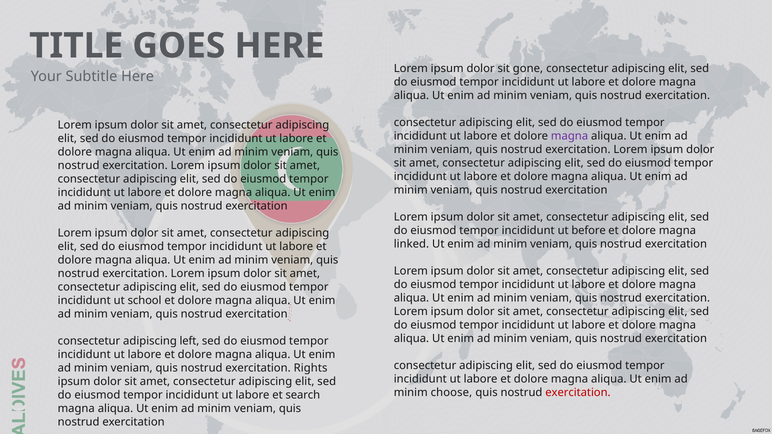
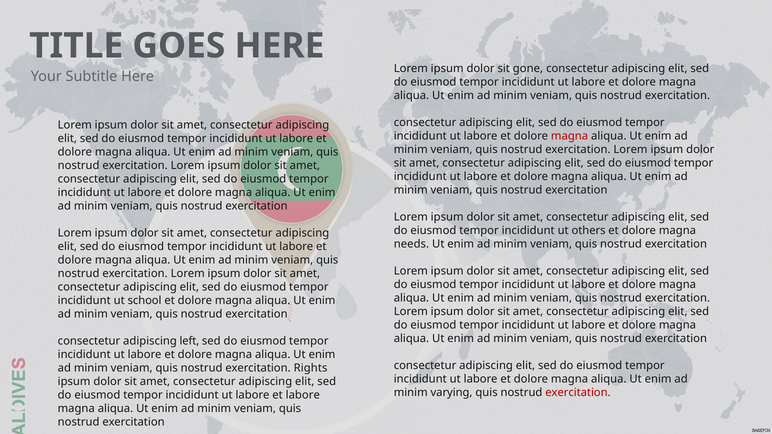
magna at (570, 136) colour: purple -> red
before: before -> others
linked: linked -> needs
choose: choose -> varying
et search: search -> labore
